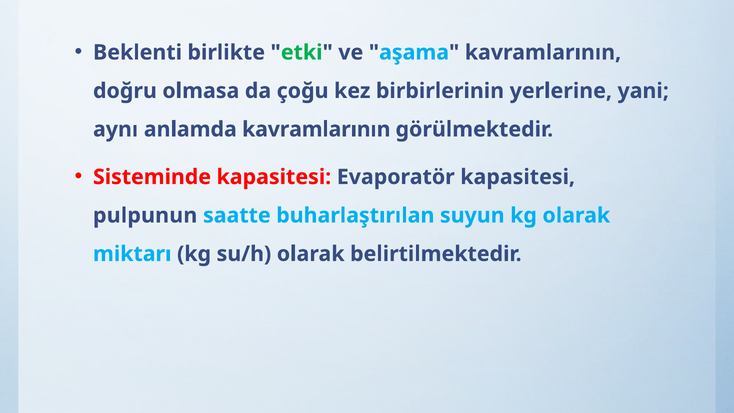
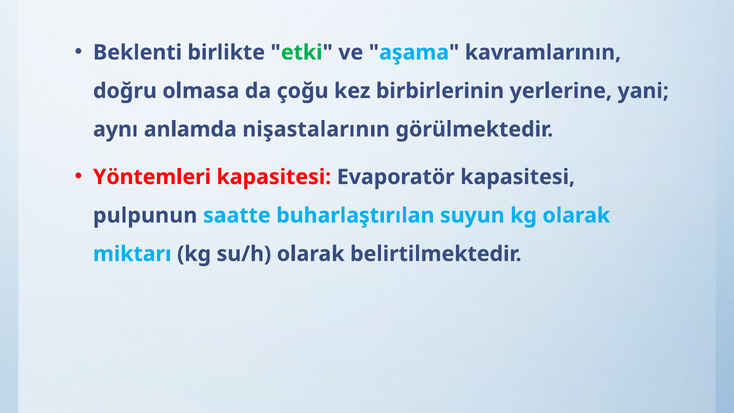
anlamda kavramlarının: kavramlarının -> nişastalarının
Sisteminde: Sisteminde -> Yöntemleri
